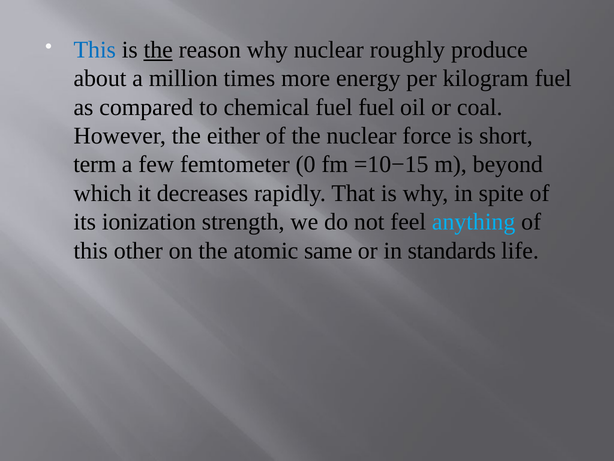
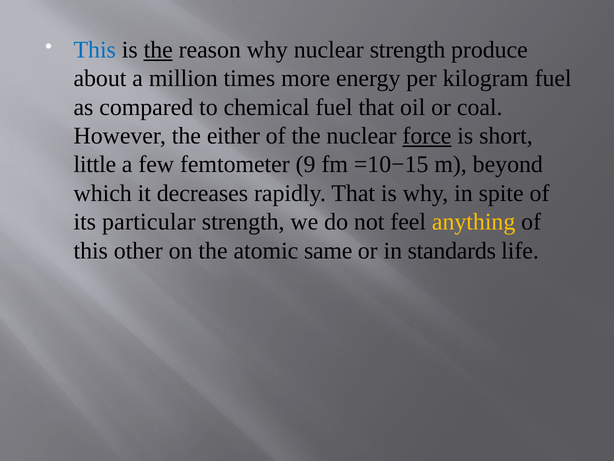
nuclear roughly: roughly -> strength
fuel fuel: fuel -> that
force underline: none -> present
term: term -> little
0: 0 -> 9
ionization: ionization -> particular
anything colour: light blue -> yellow
